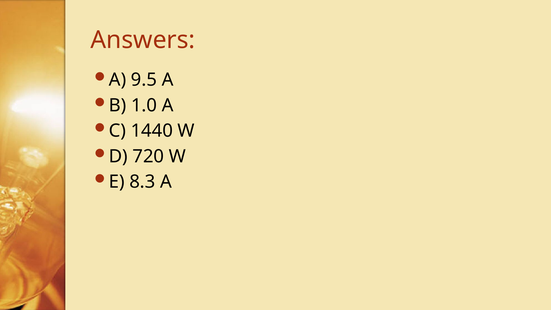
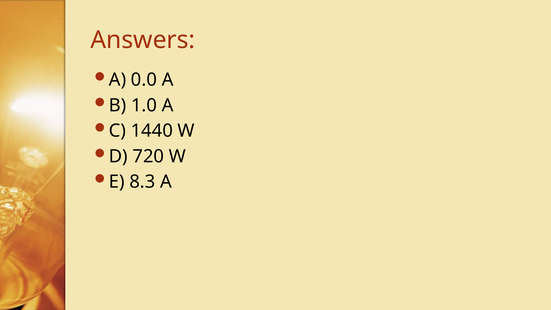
9.5: 9.5 -> 0.0
